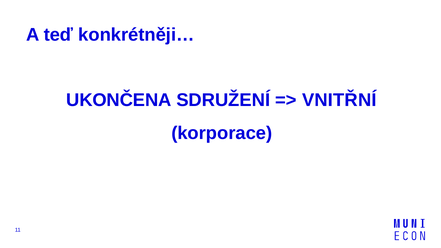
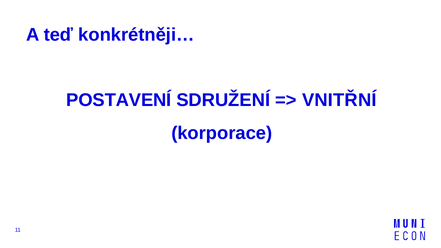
UKONČENA: UKONČENA -> POSTAVENÍ
